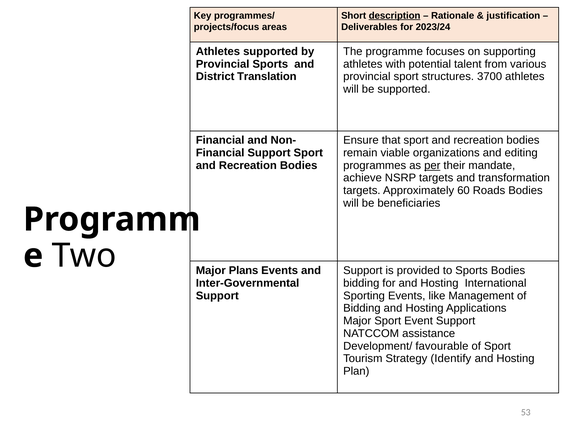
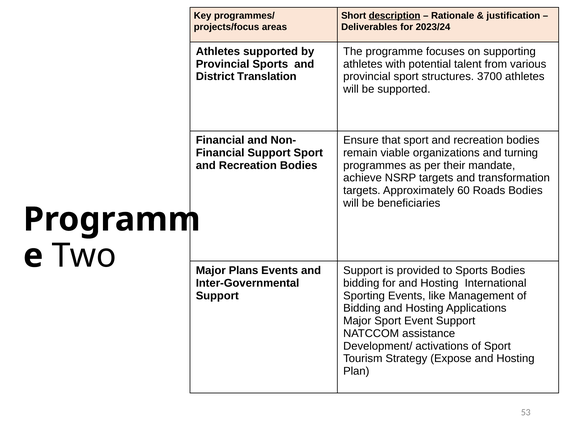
editing: editing -> turning
per underline: present -> none
favourable: favourable -> activations
Identify: Identify -> Expose
